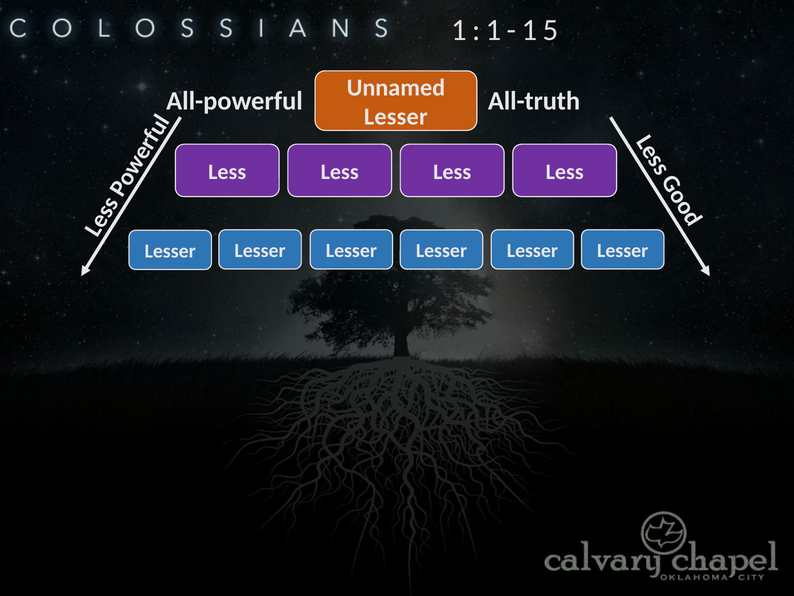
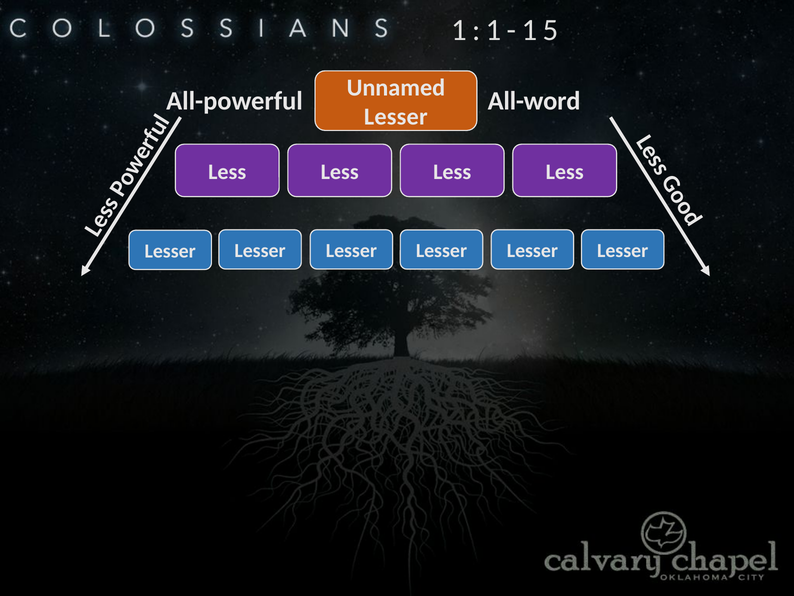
All-truth: All-truth -> All-word
